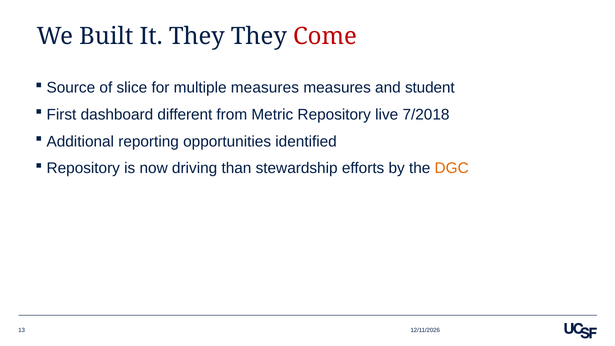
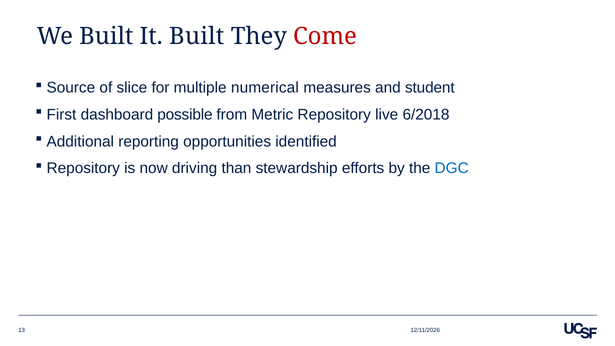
It They: They -> Built
multiple measures: measures -> numerical
different: different -> possible
7/2018: 7/2018 -> 6/2018
DGC colour: orange -> blue
